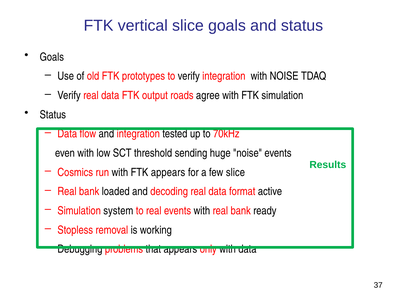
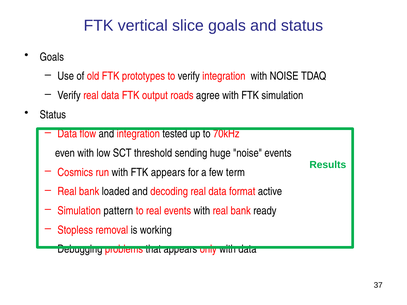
few slice: slice -> term
system: system -> pattern
